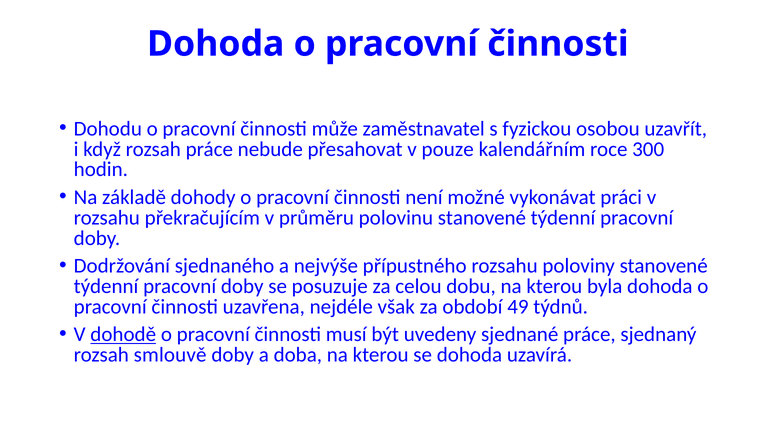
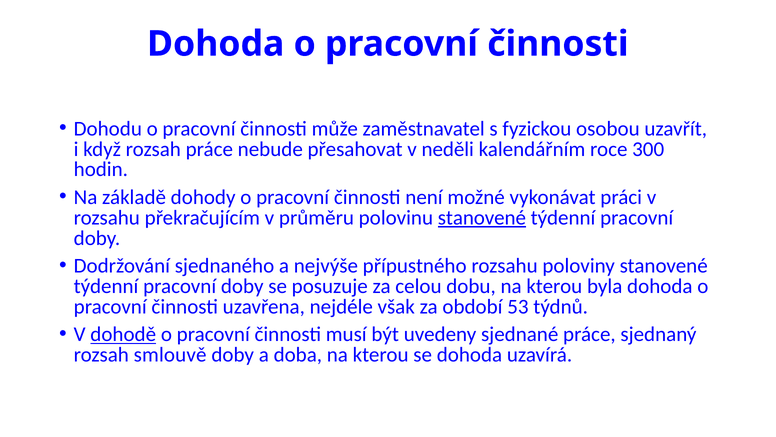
pouze: pouze -> neděli
stanovené at (482, 217) underline: none -> present
49: 49 -> 53
